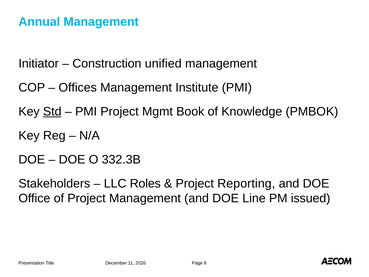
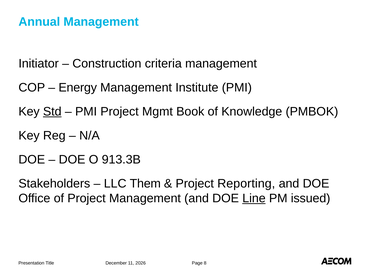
unified: unified -> criteria
Offices: Offices -> Energy
332.3B: 332.3B -> 913.3B
Roles: Roles -> Them
Line underline: none -> present
